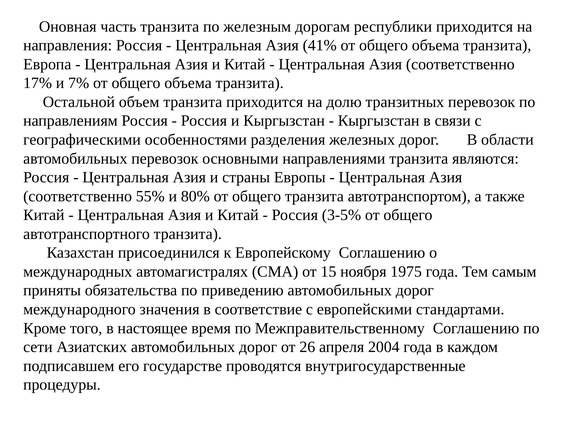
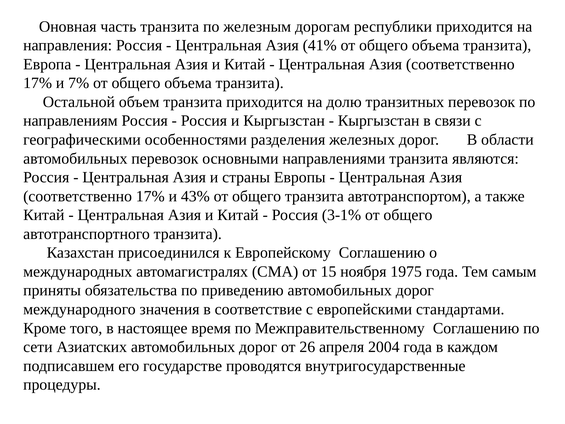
55% at (150, 196): 55% -> 17%
80%: 80% -> 43%
3-5%: 3-5% -> 3-1%
